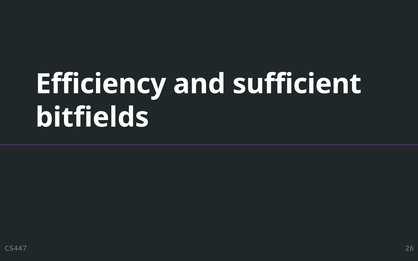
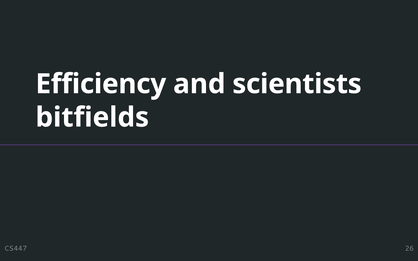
sufficient: sufficient -> scientists
